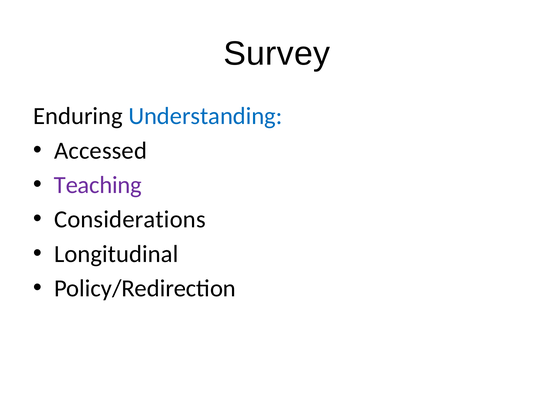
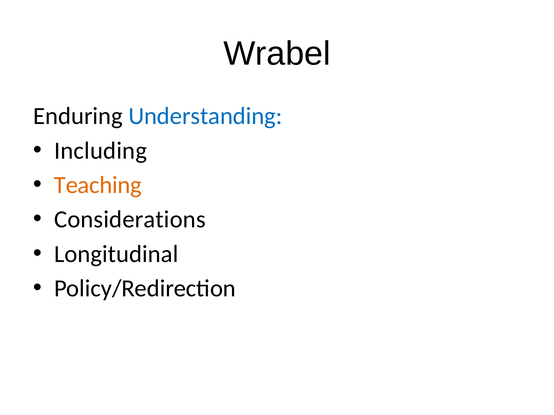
Survey: Survey -> Wrabel
Accessed: Accessed -> Including
Teaching colour: purple -> orange
